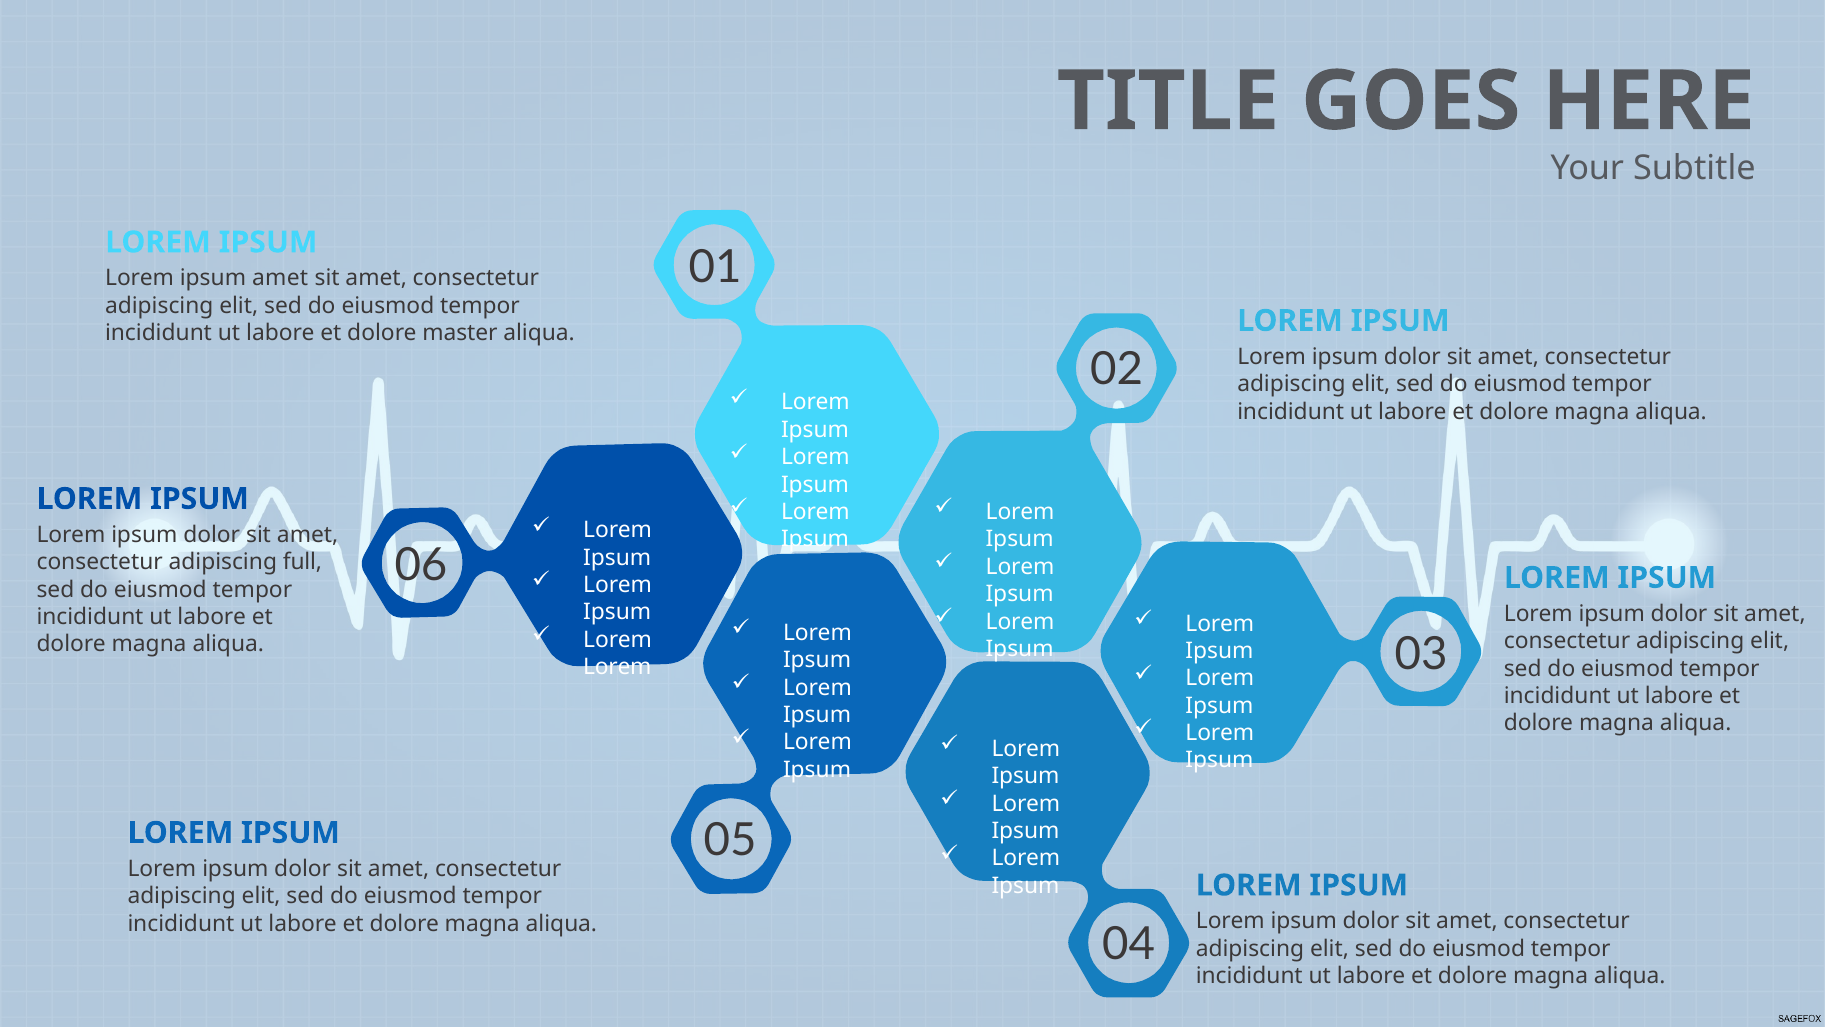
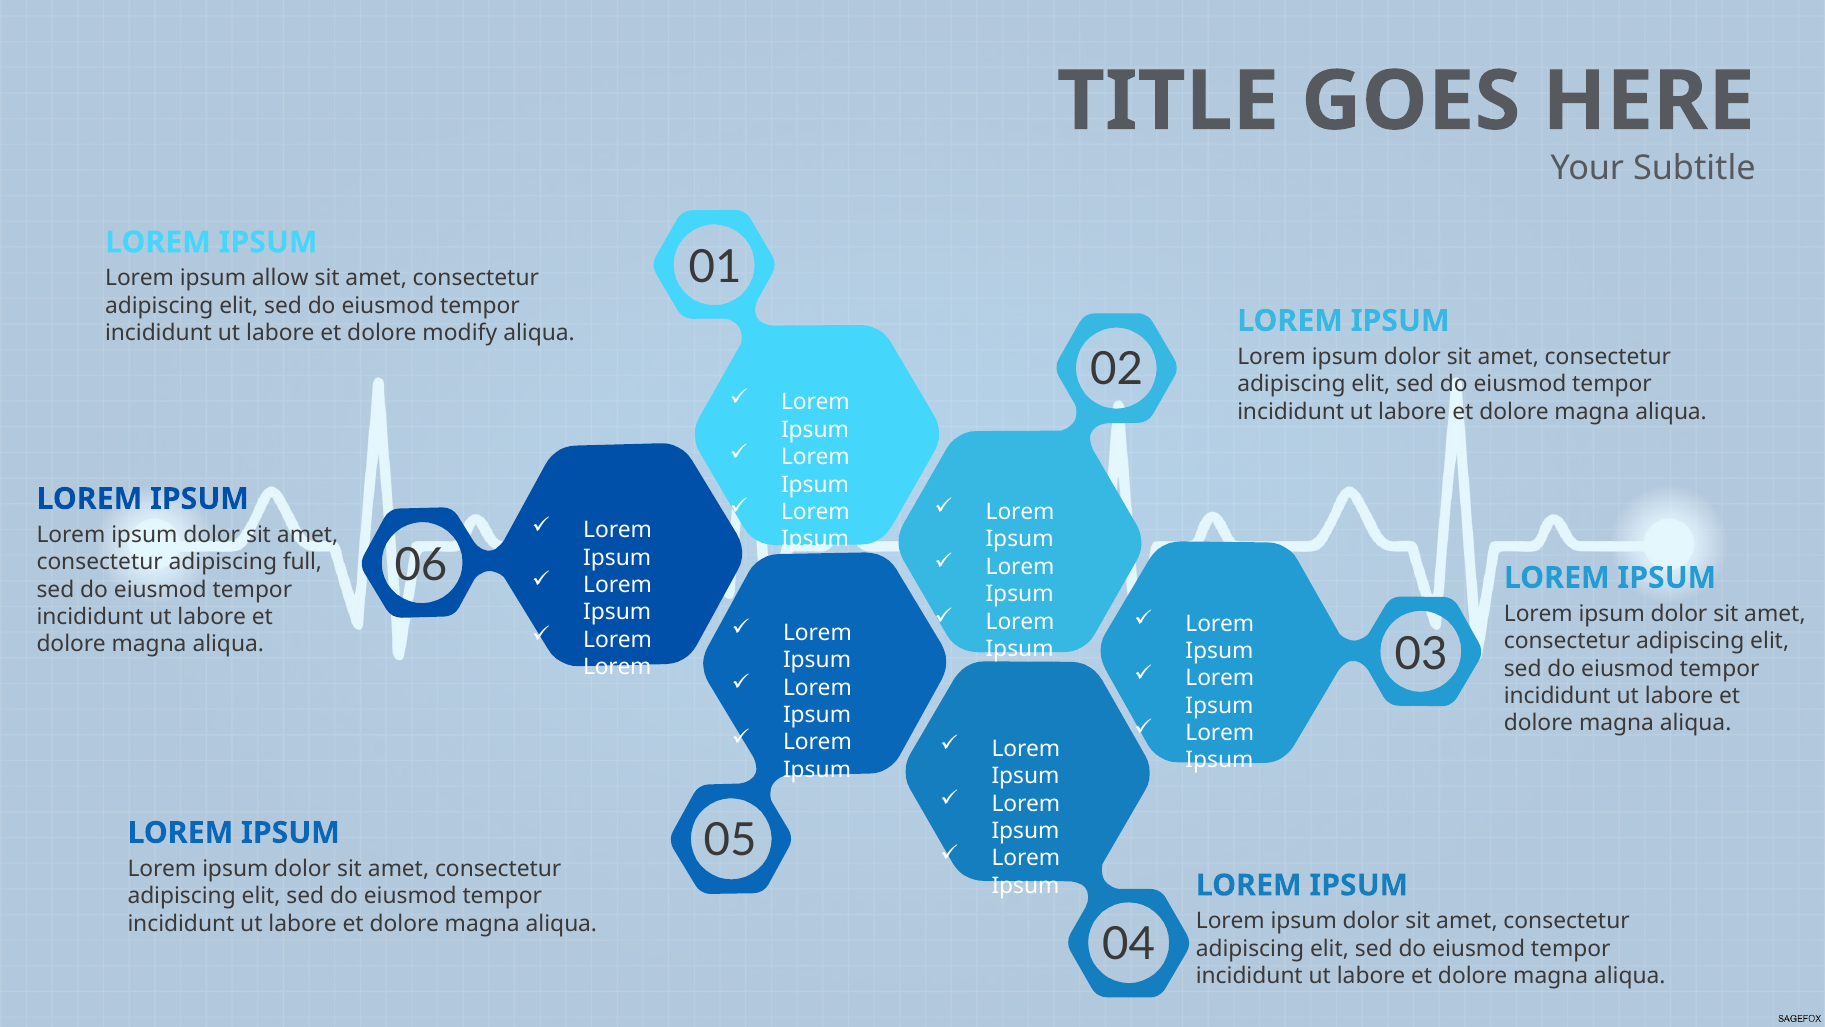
ipsum amet: amet -> allow
master: master -> modify
